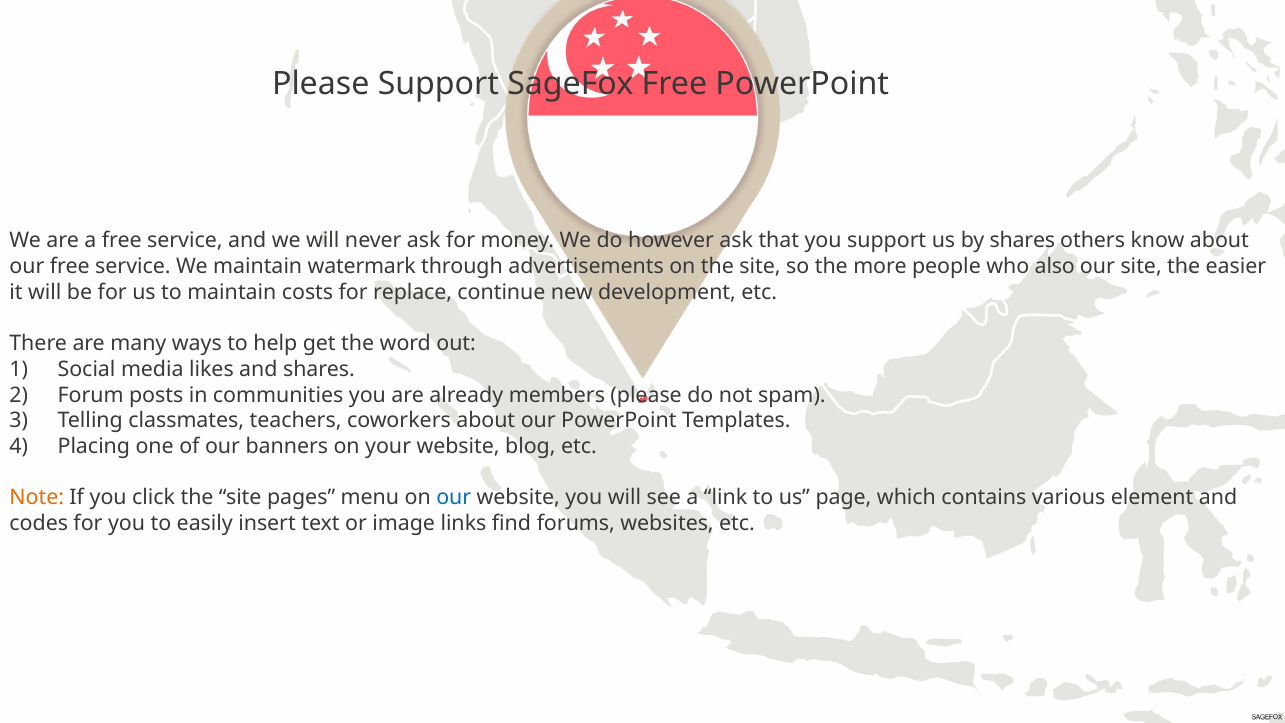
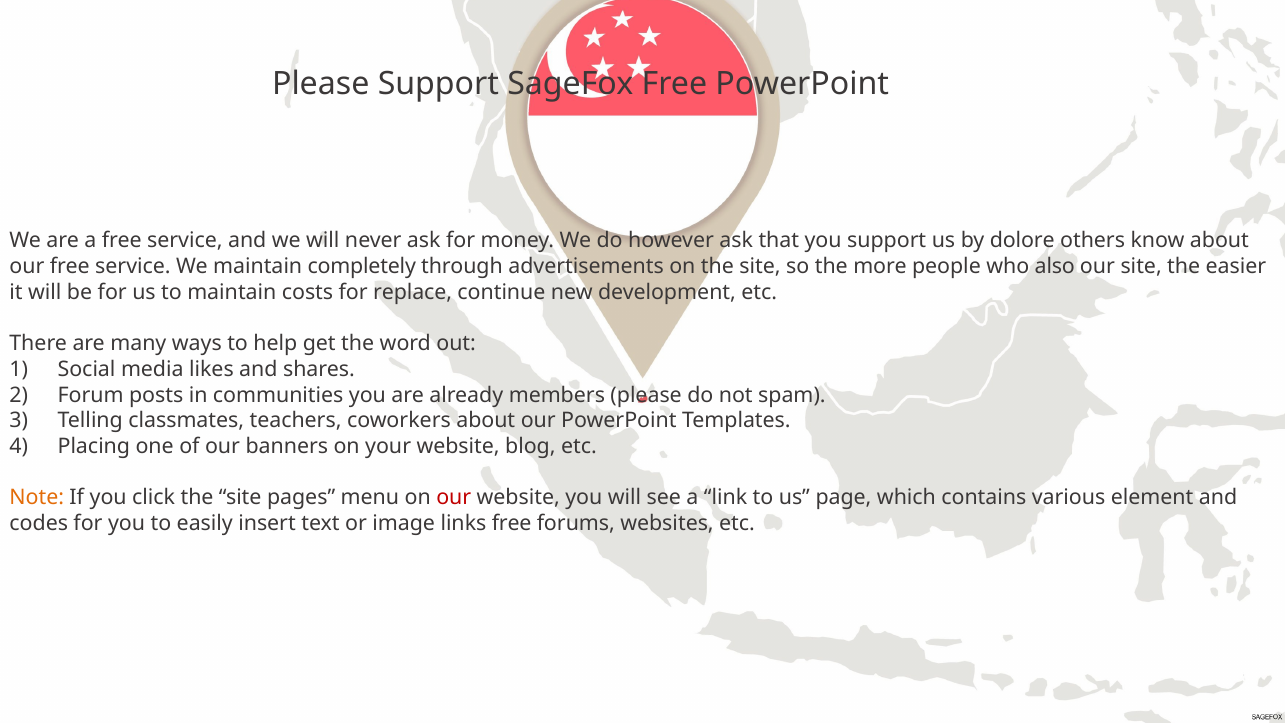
by shares: shares -> dolore
watermark: watermark -> completely
our at (454, 498) colour: blue -> red
links find: find -> free
